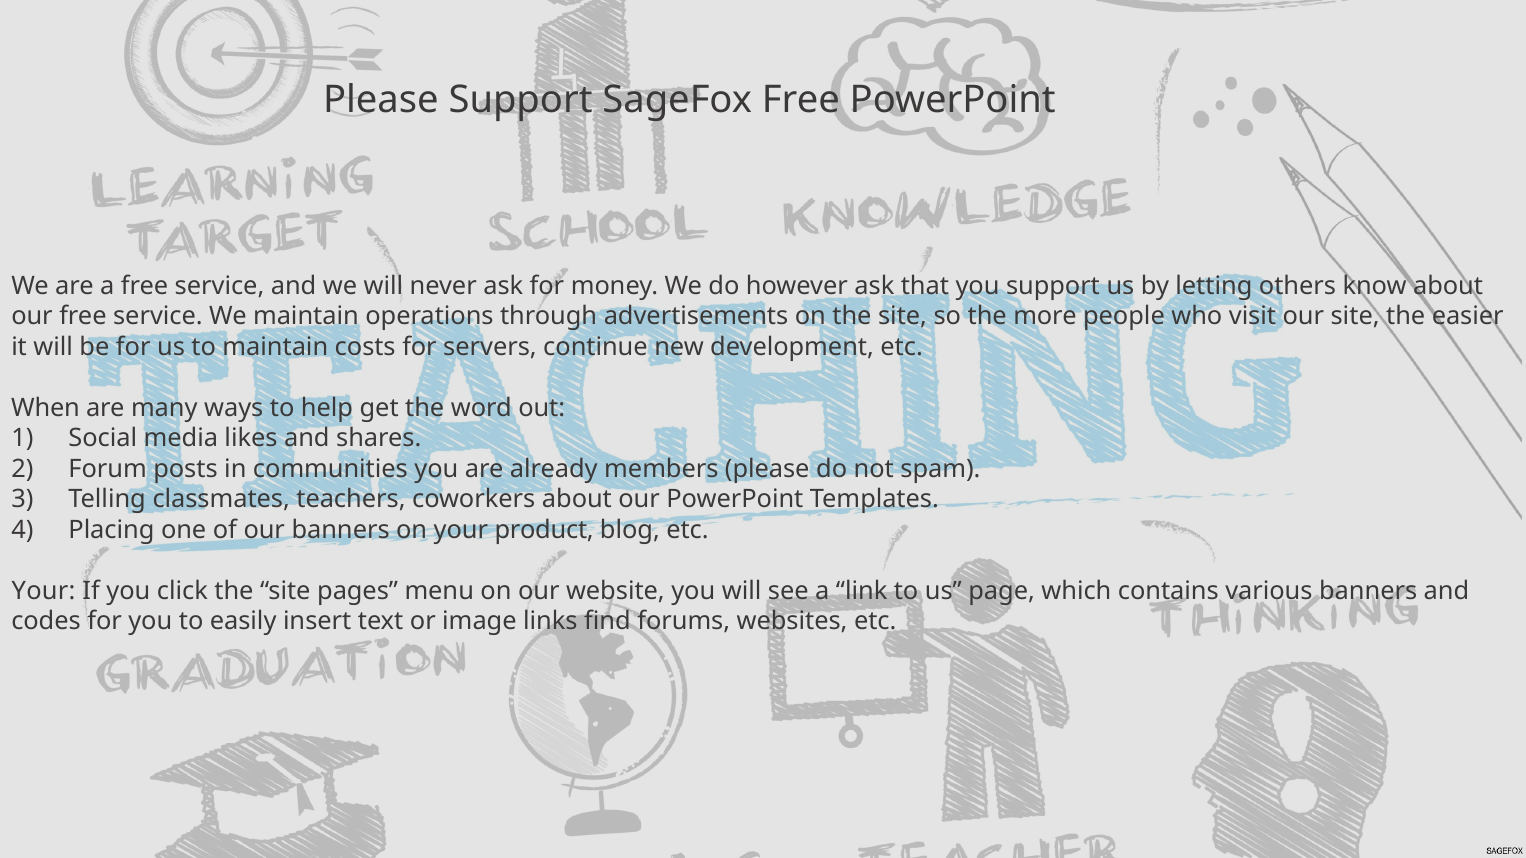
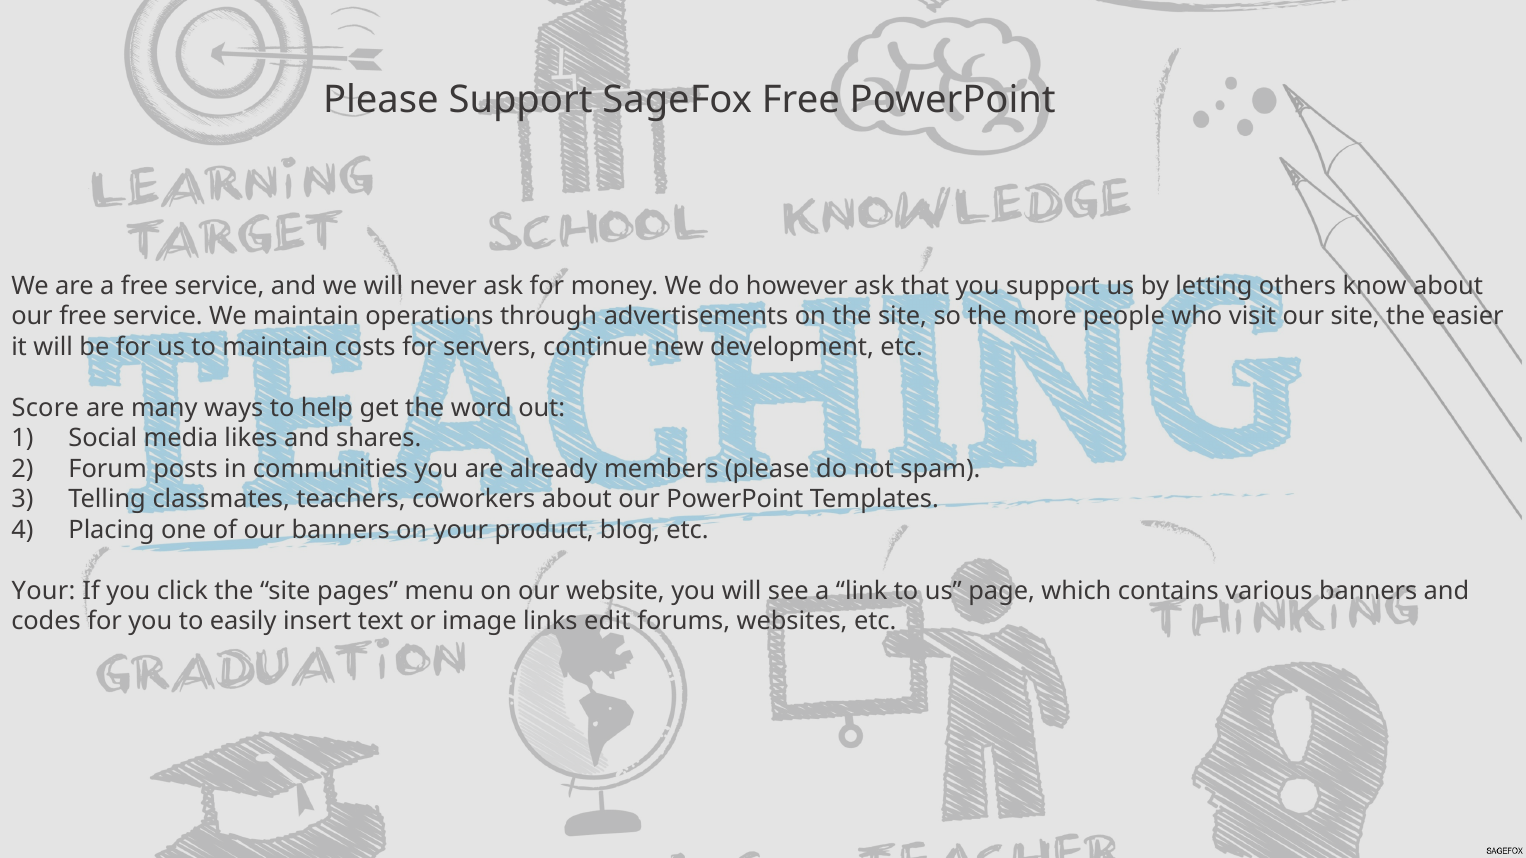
When: When -> Score
find: find -> edit
